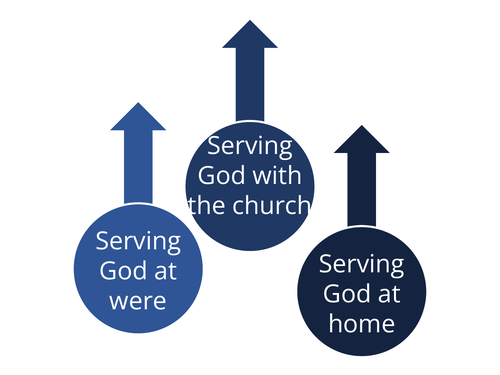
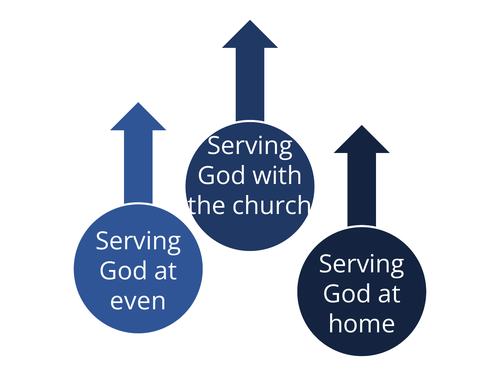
were: were -> even
